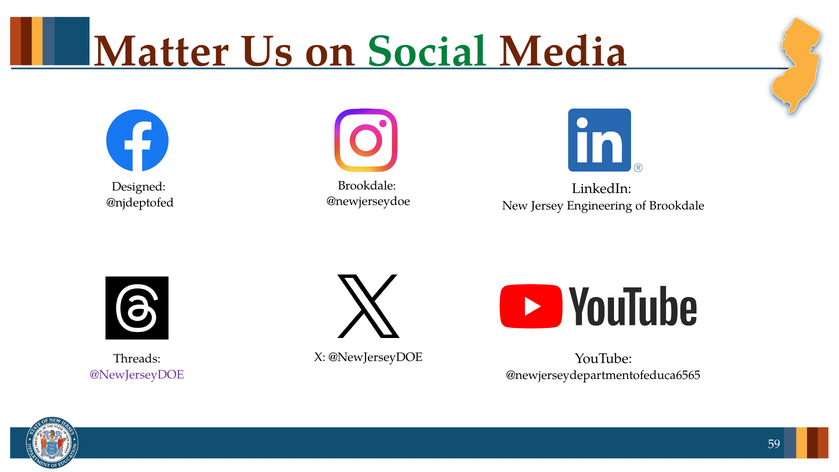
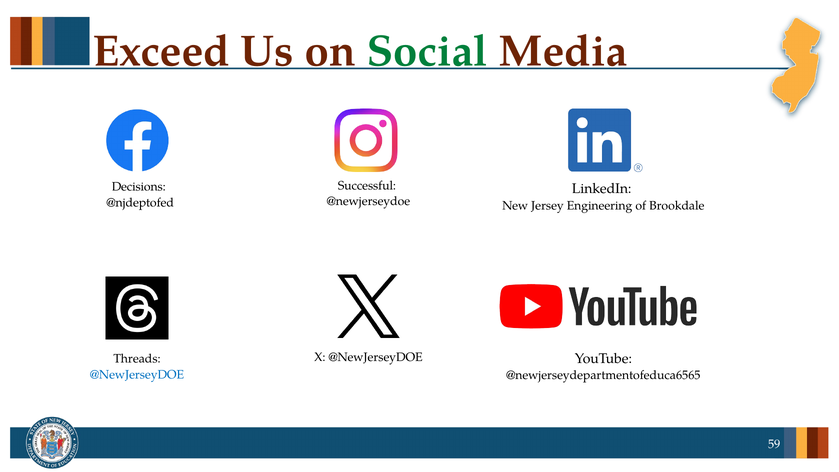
Matter: Matter -> Exceed
Brookdale at (367, 186): Brookdale -> Successful
Designed: Designed -> Decisions
@NewJerseyDOE at (137, 375) colour: purple -> blue
